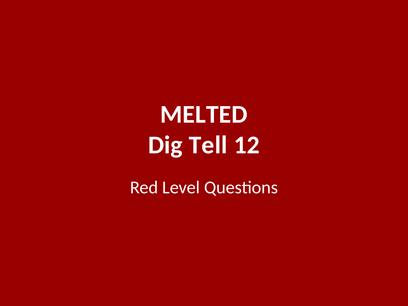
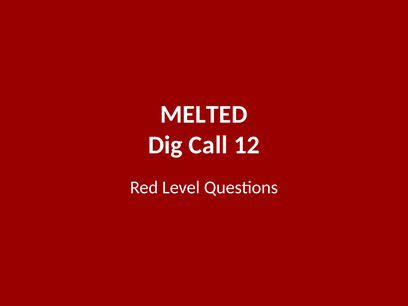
Tell: Tell -> Call
